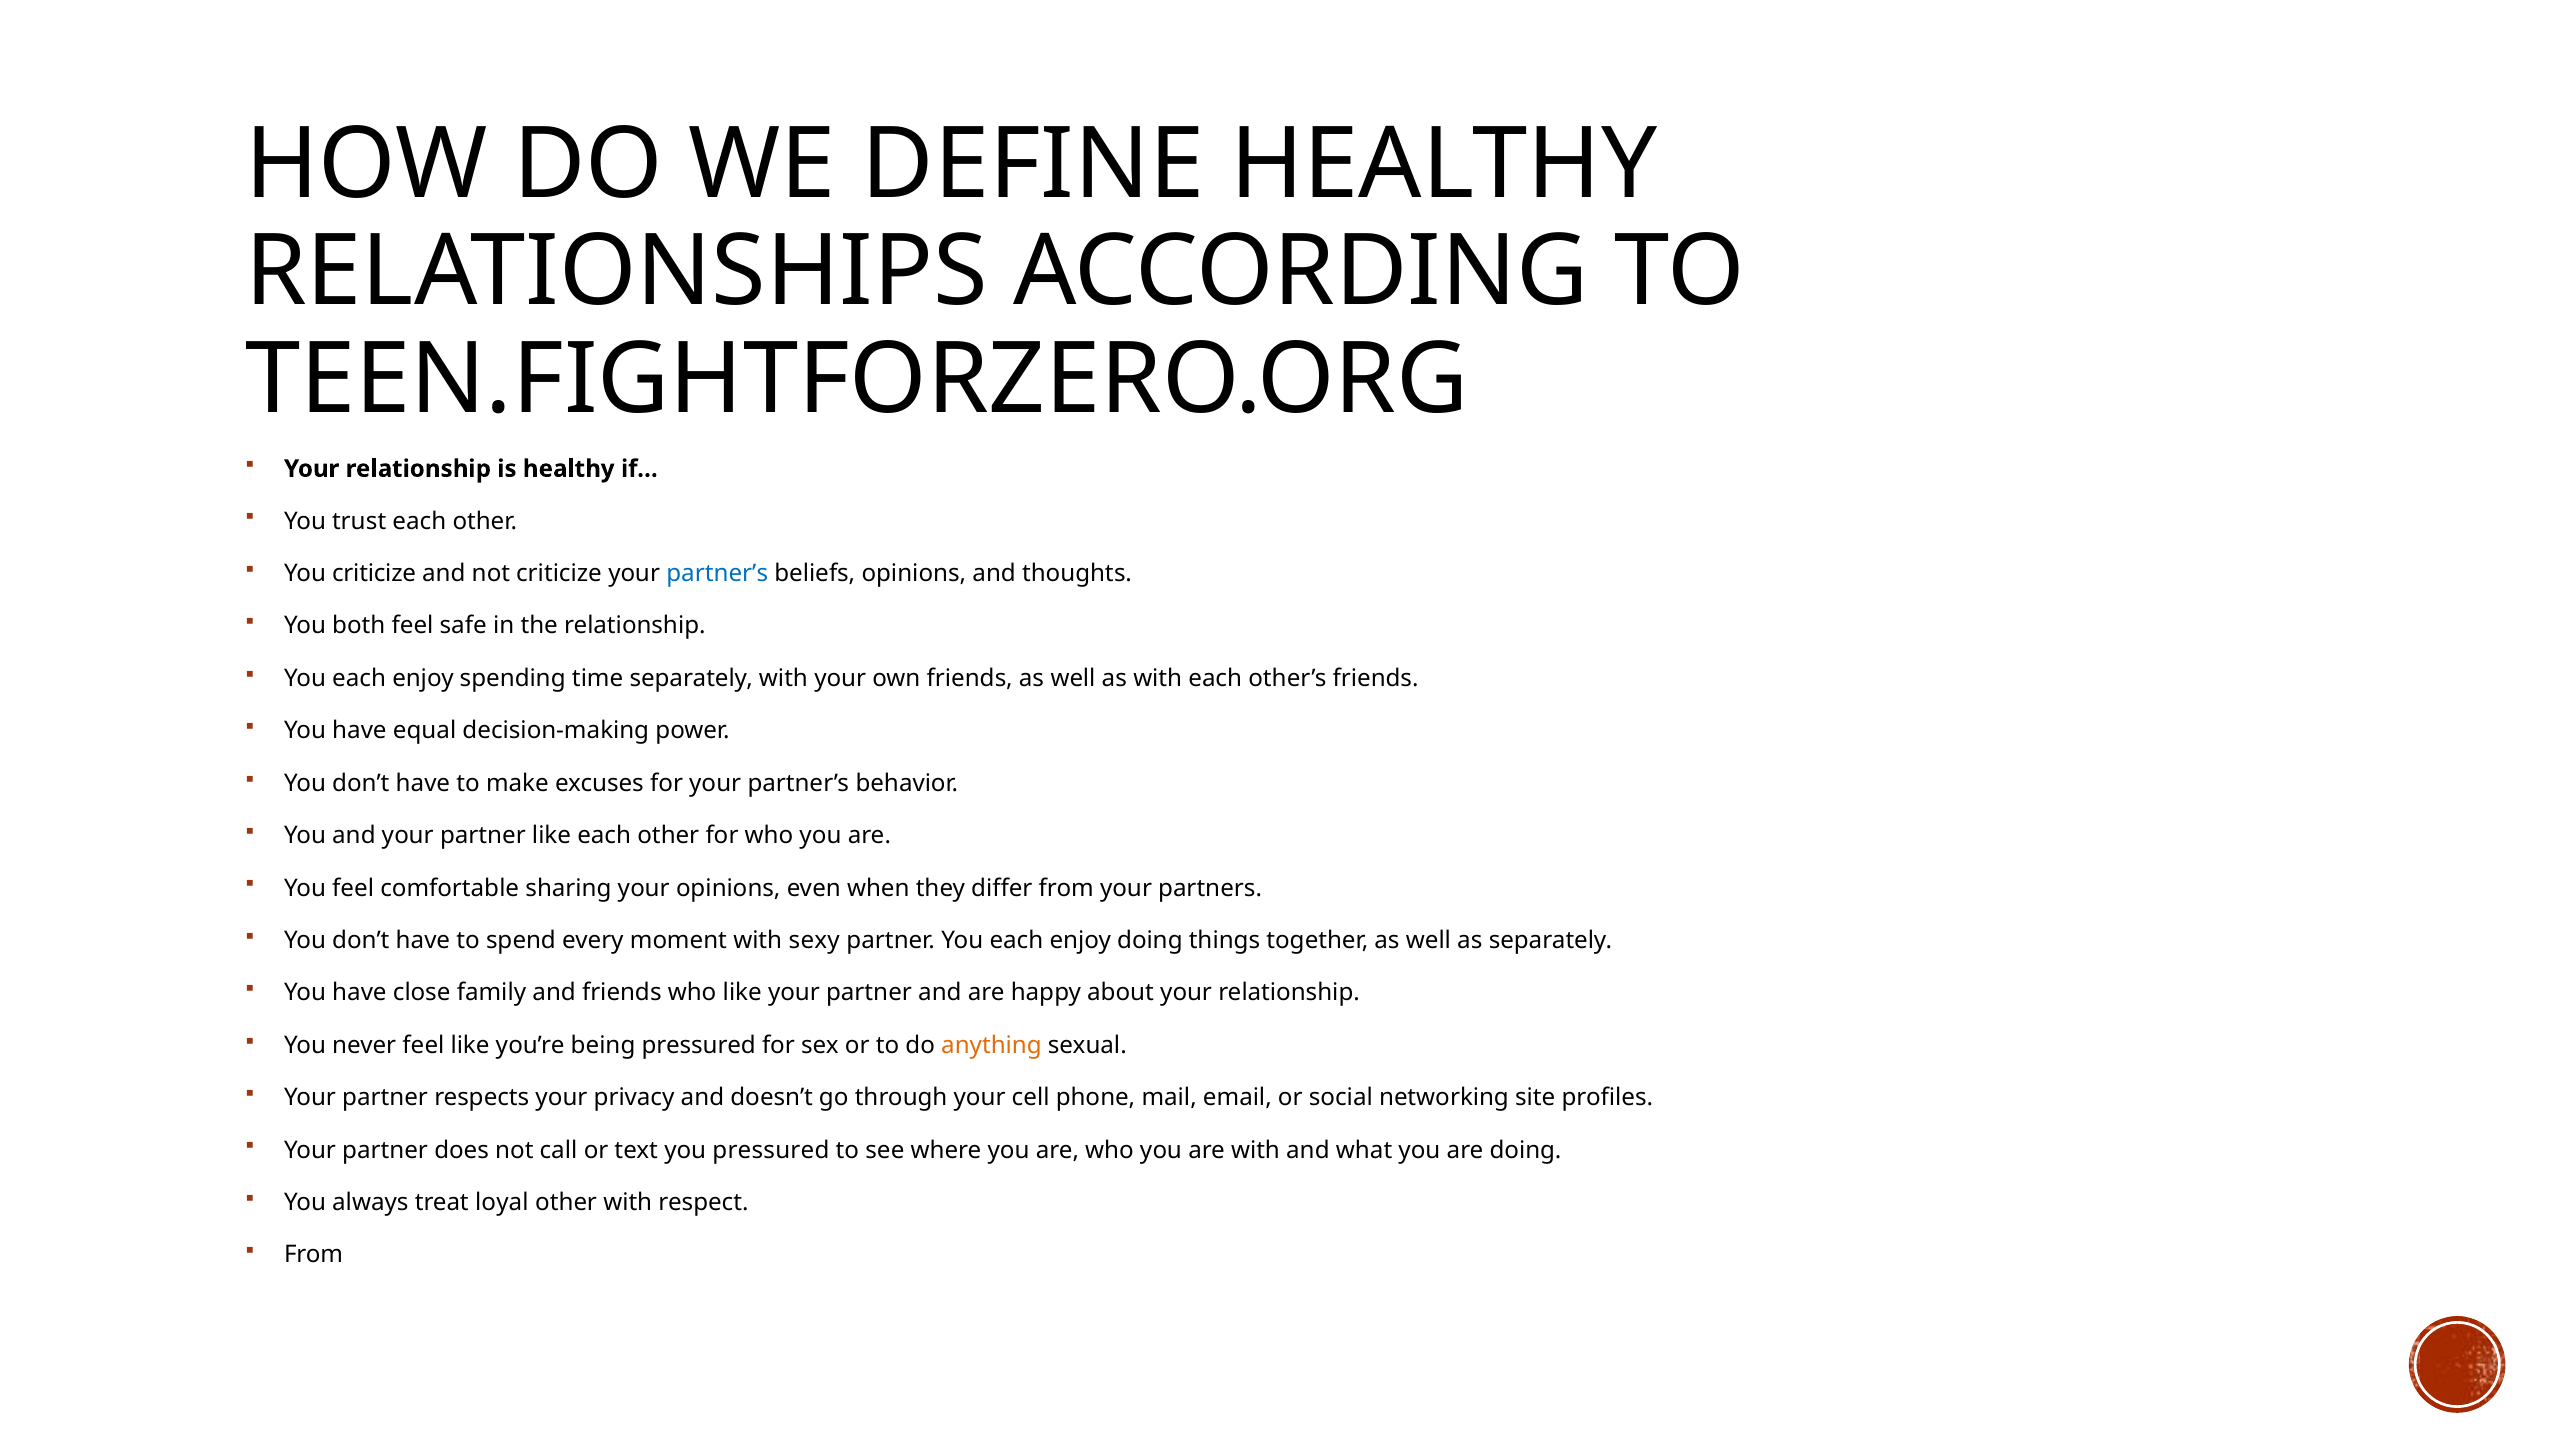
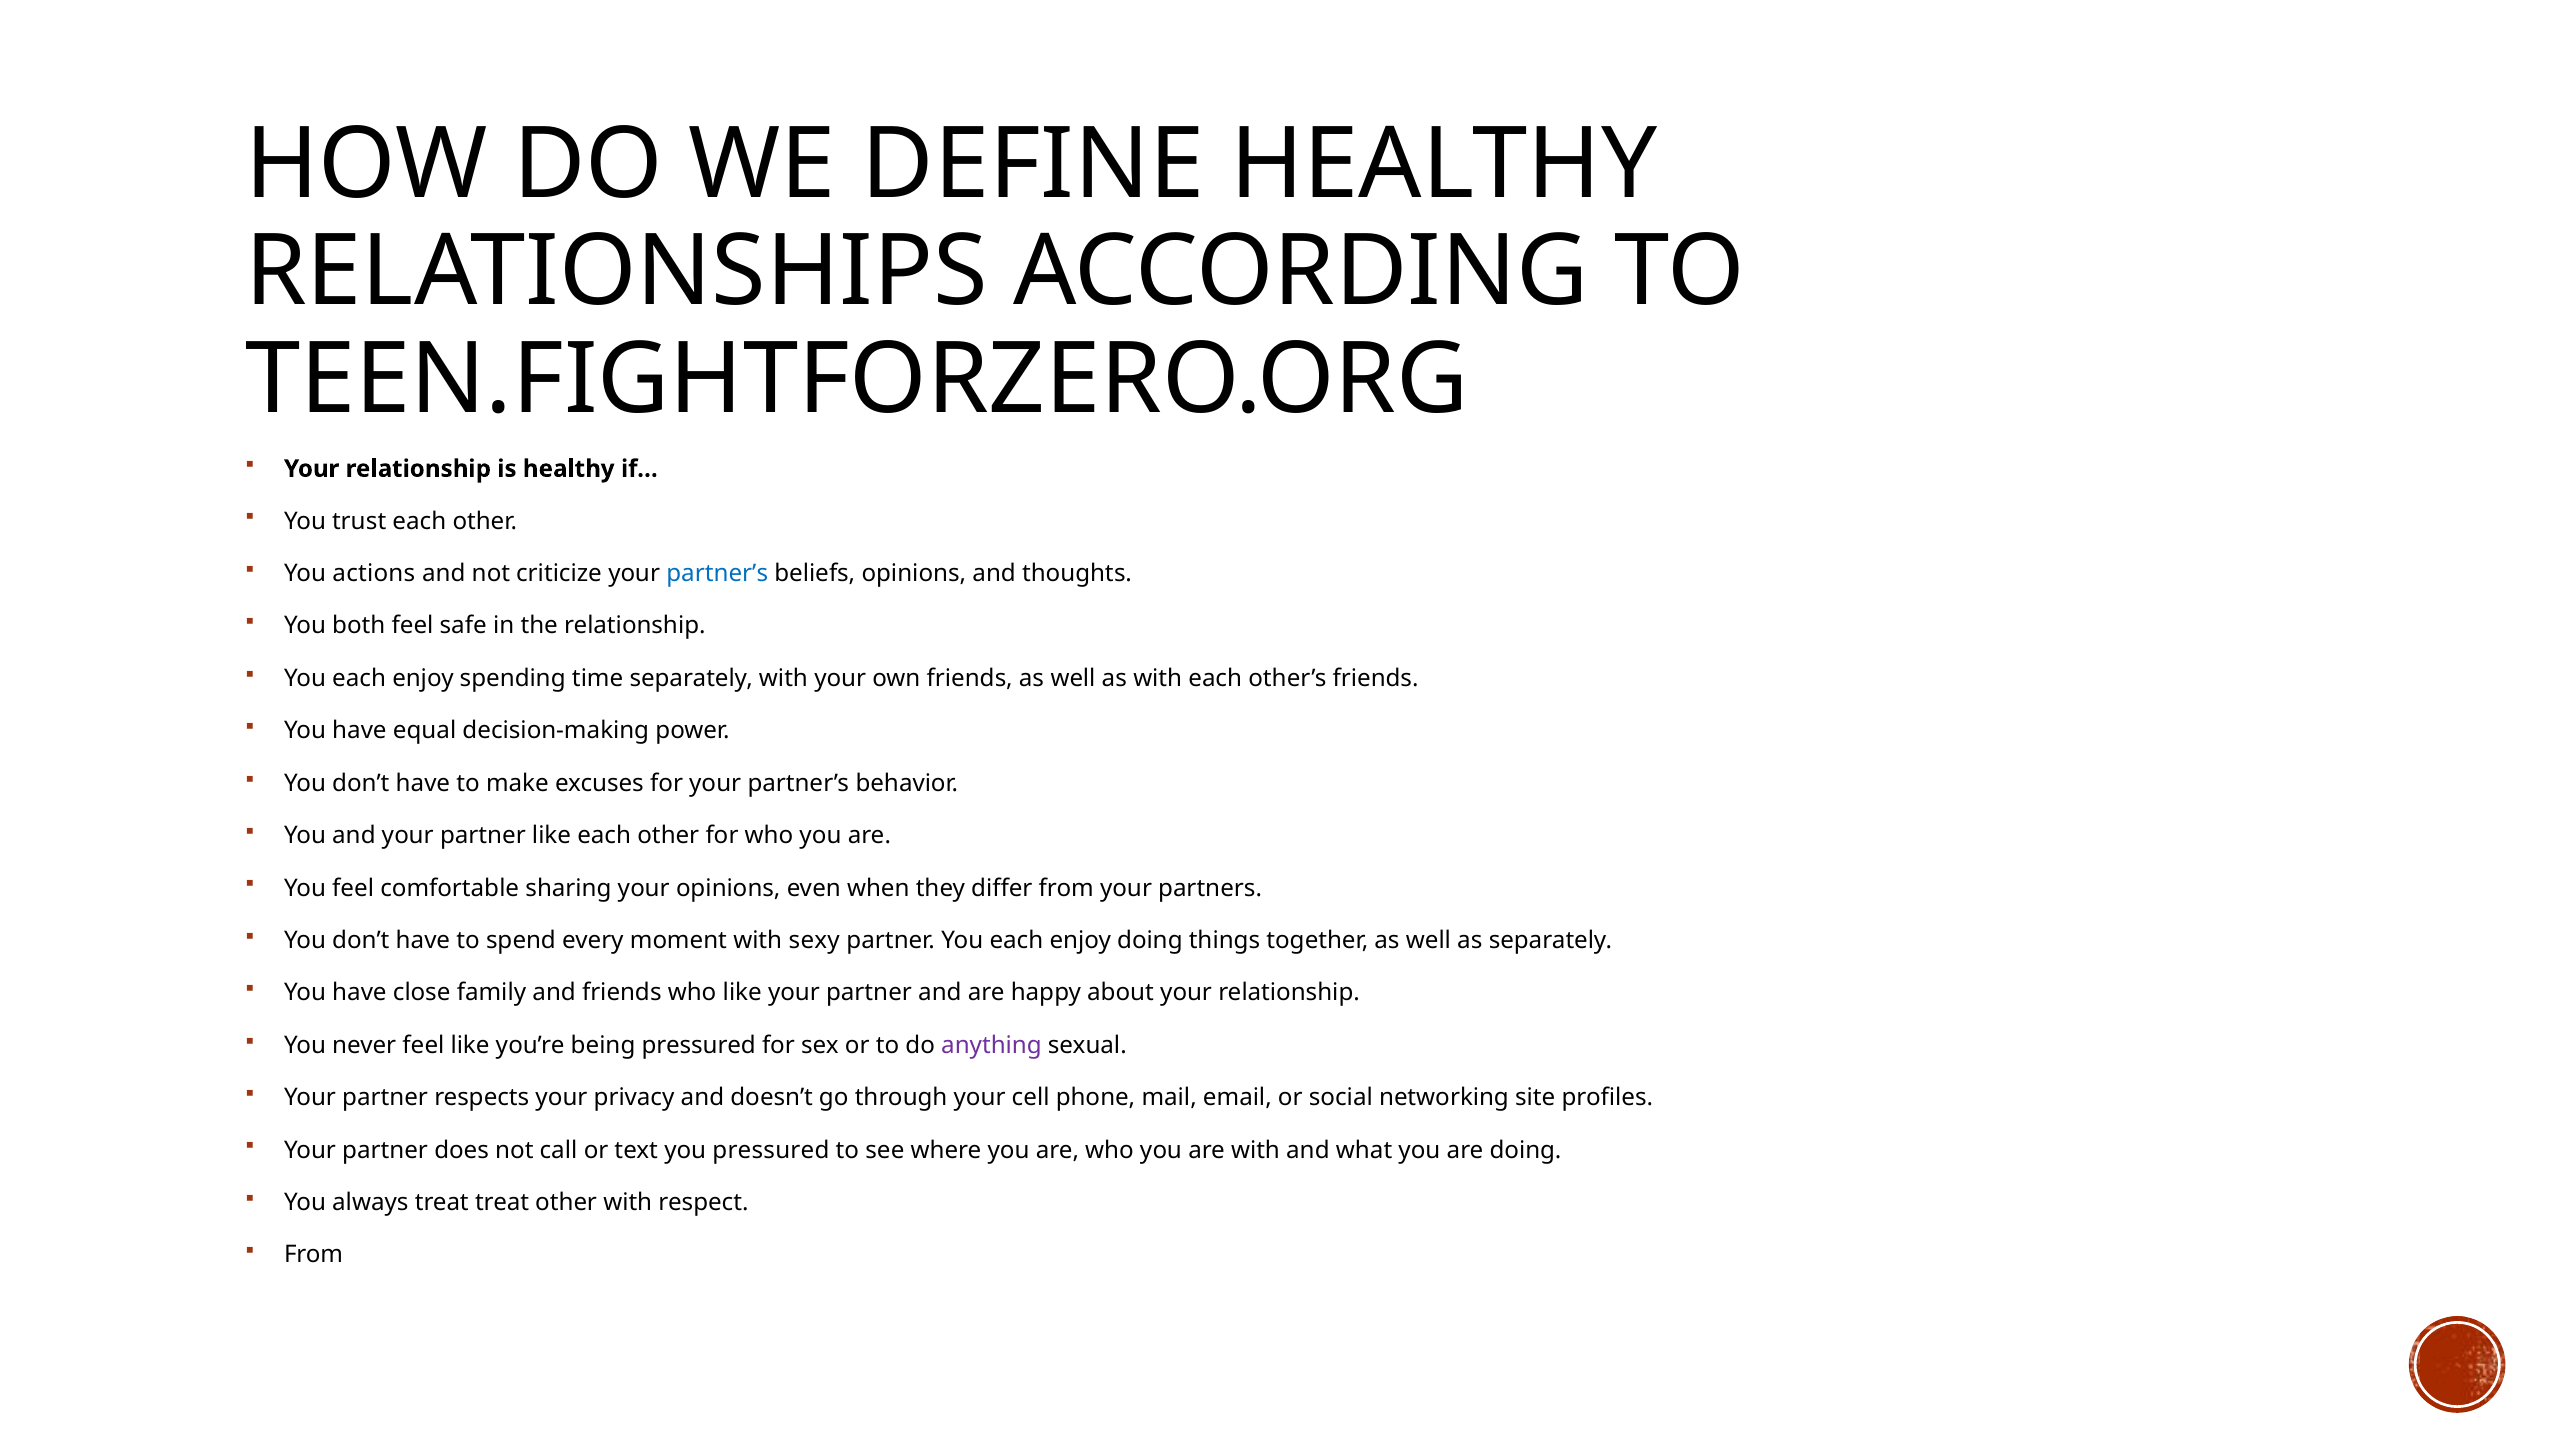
You criticize: criticize -> actions
anything colour: orange -> purple
treat loyal: loyal -> treat
